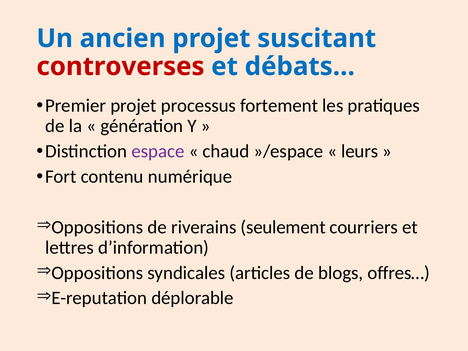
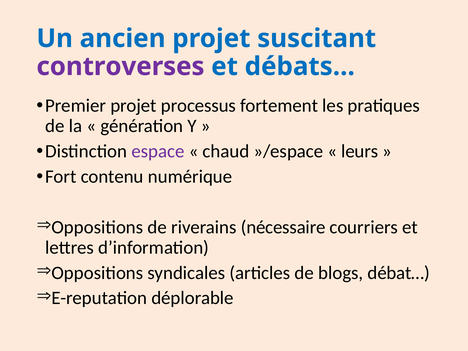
controverses colour: red -> purple
seulement: seulement -> nécessaire
offres…: offres… -> débat…
